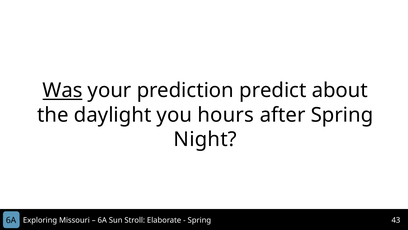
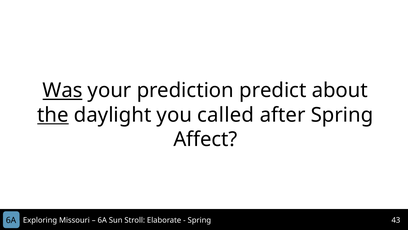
the underline: none -> present
hours: hours -> called
Night: Night -> Affect
